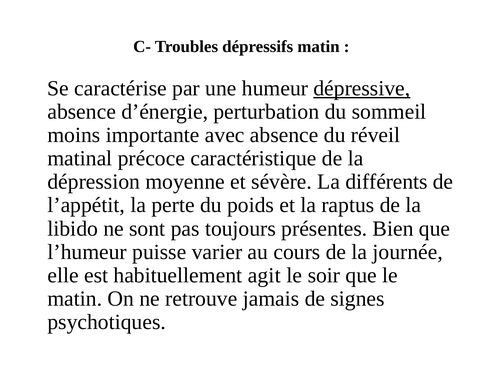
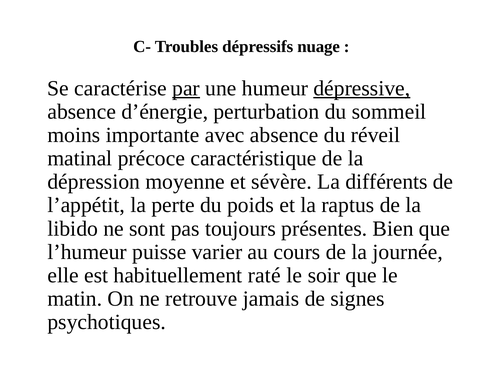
dépressifs matin: matin -> nuage
par underline: none -> present
agit: agit -> raté
